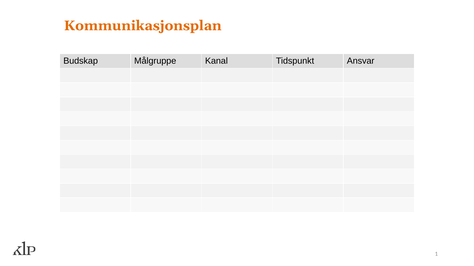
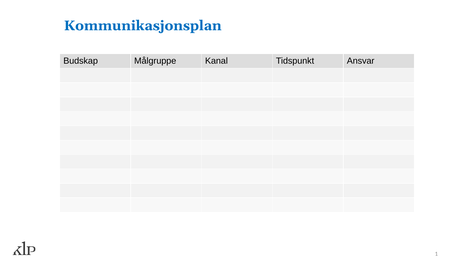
Kommunikasjonsplan colour: orange -> blue
